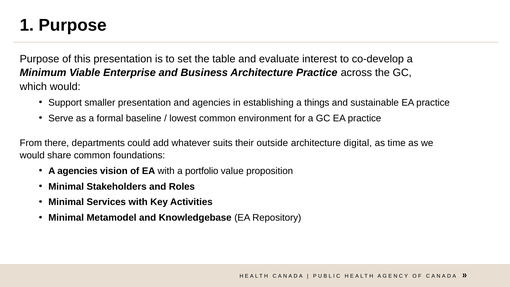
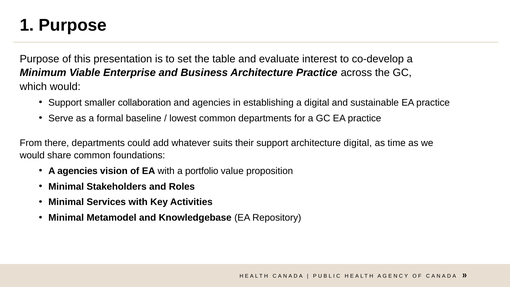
smaller presentation: presentation -> collaboration
a things: things -> digital
common environment: environment -> departments
their outside: outside -> support
